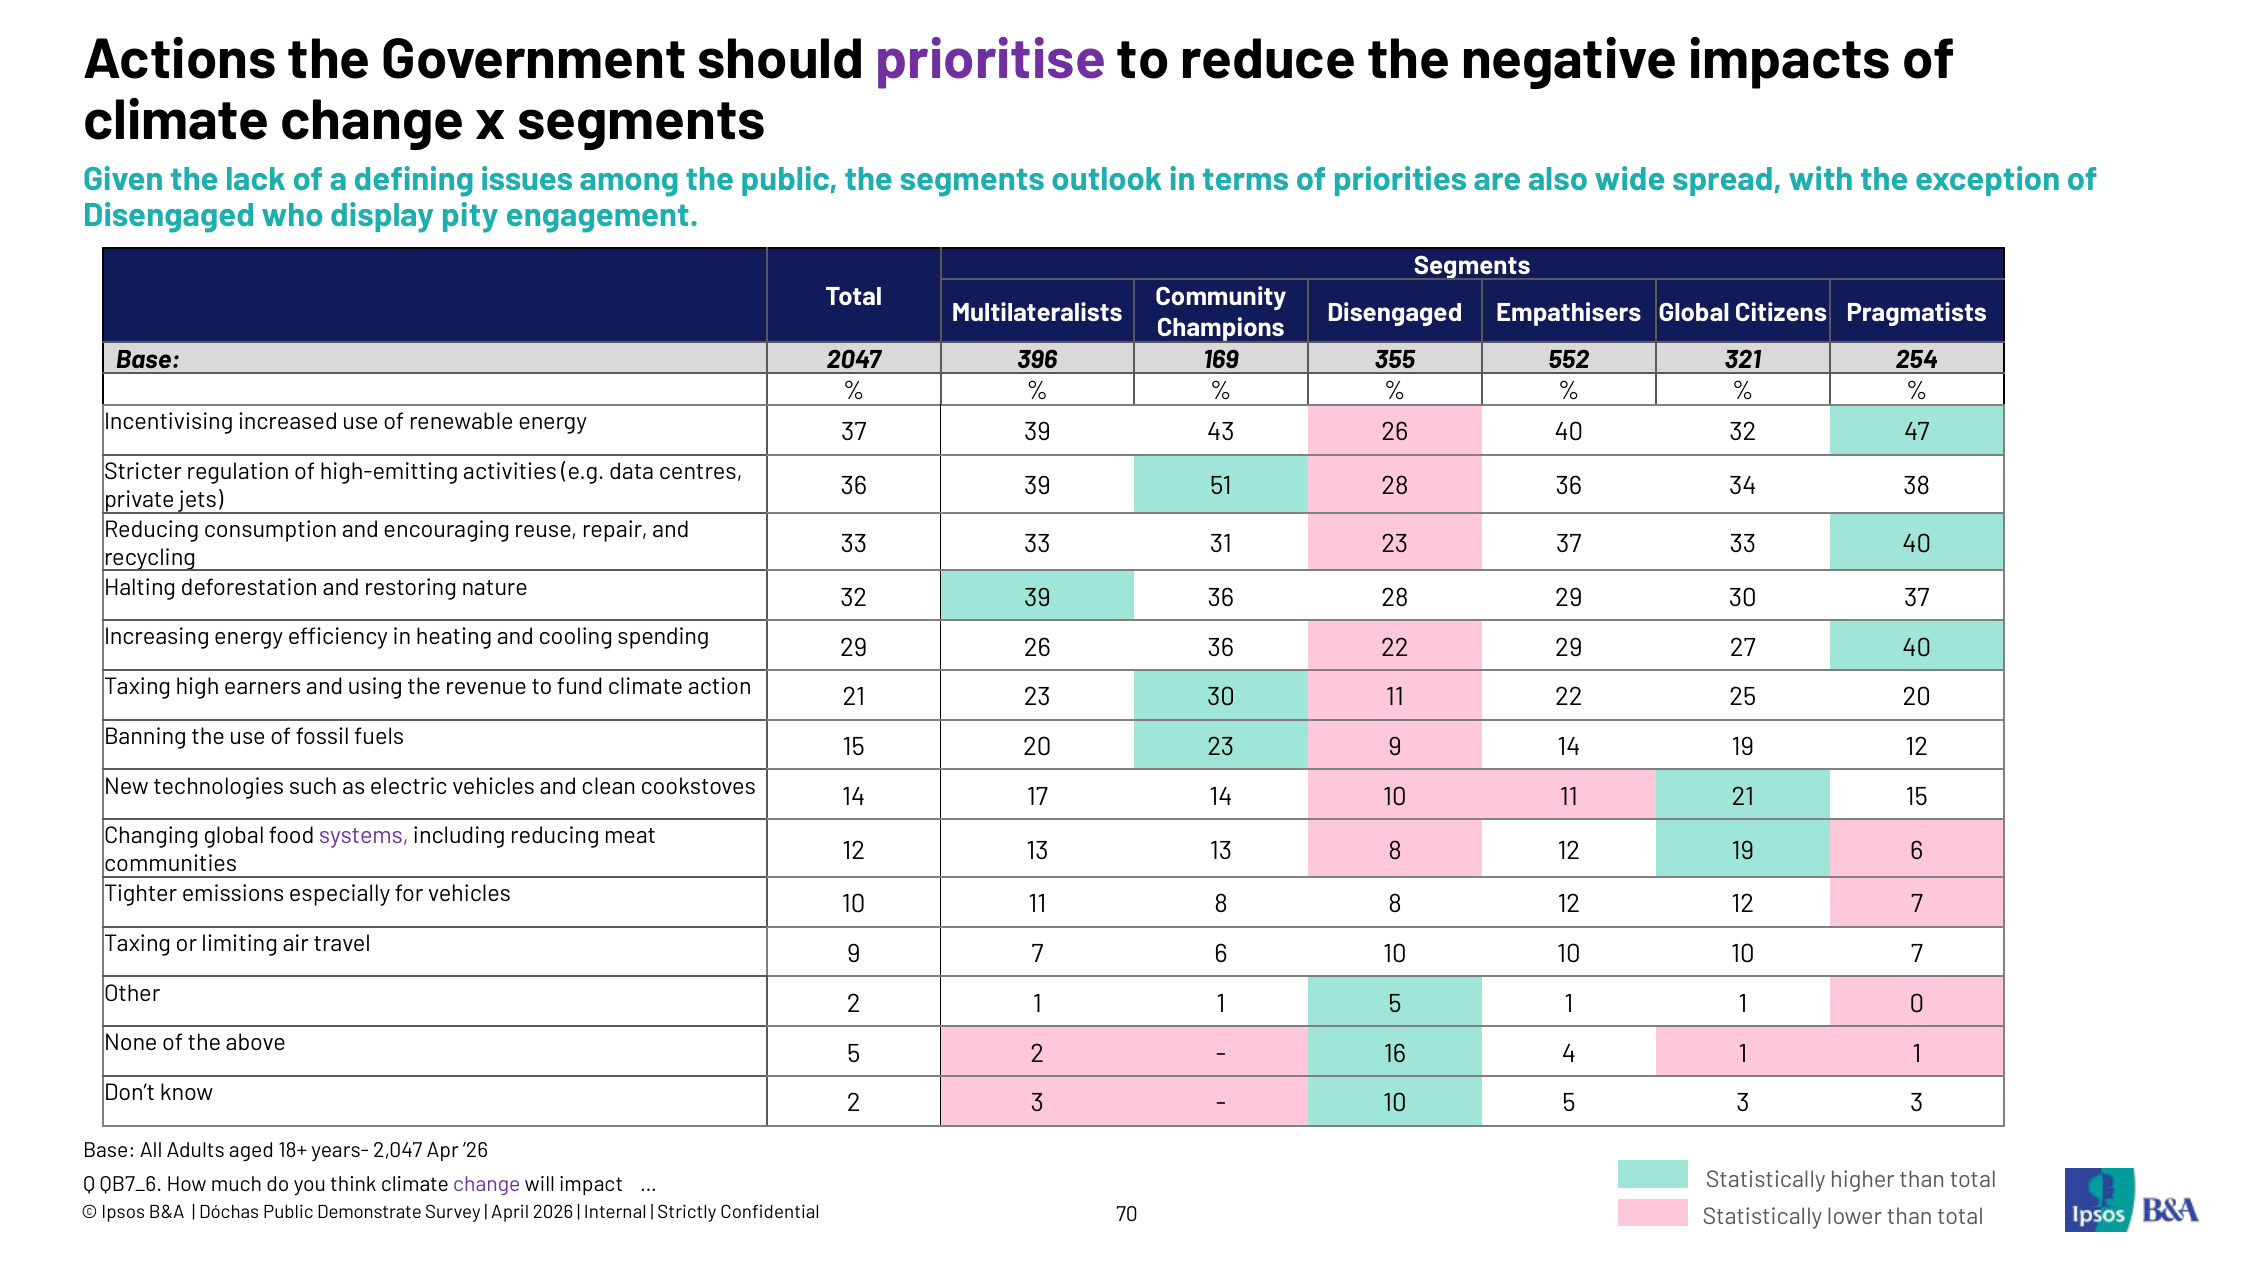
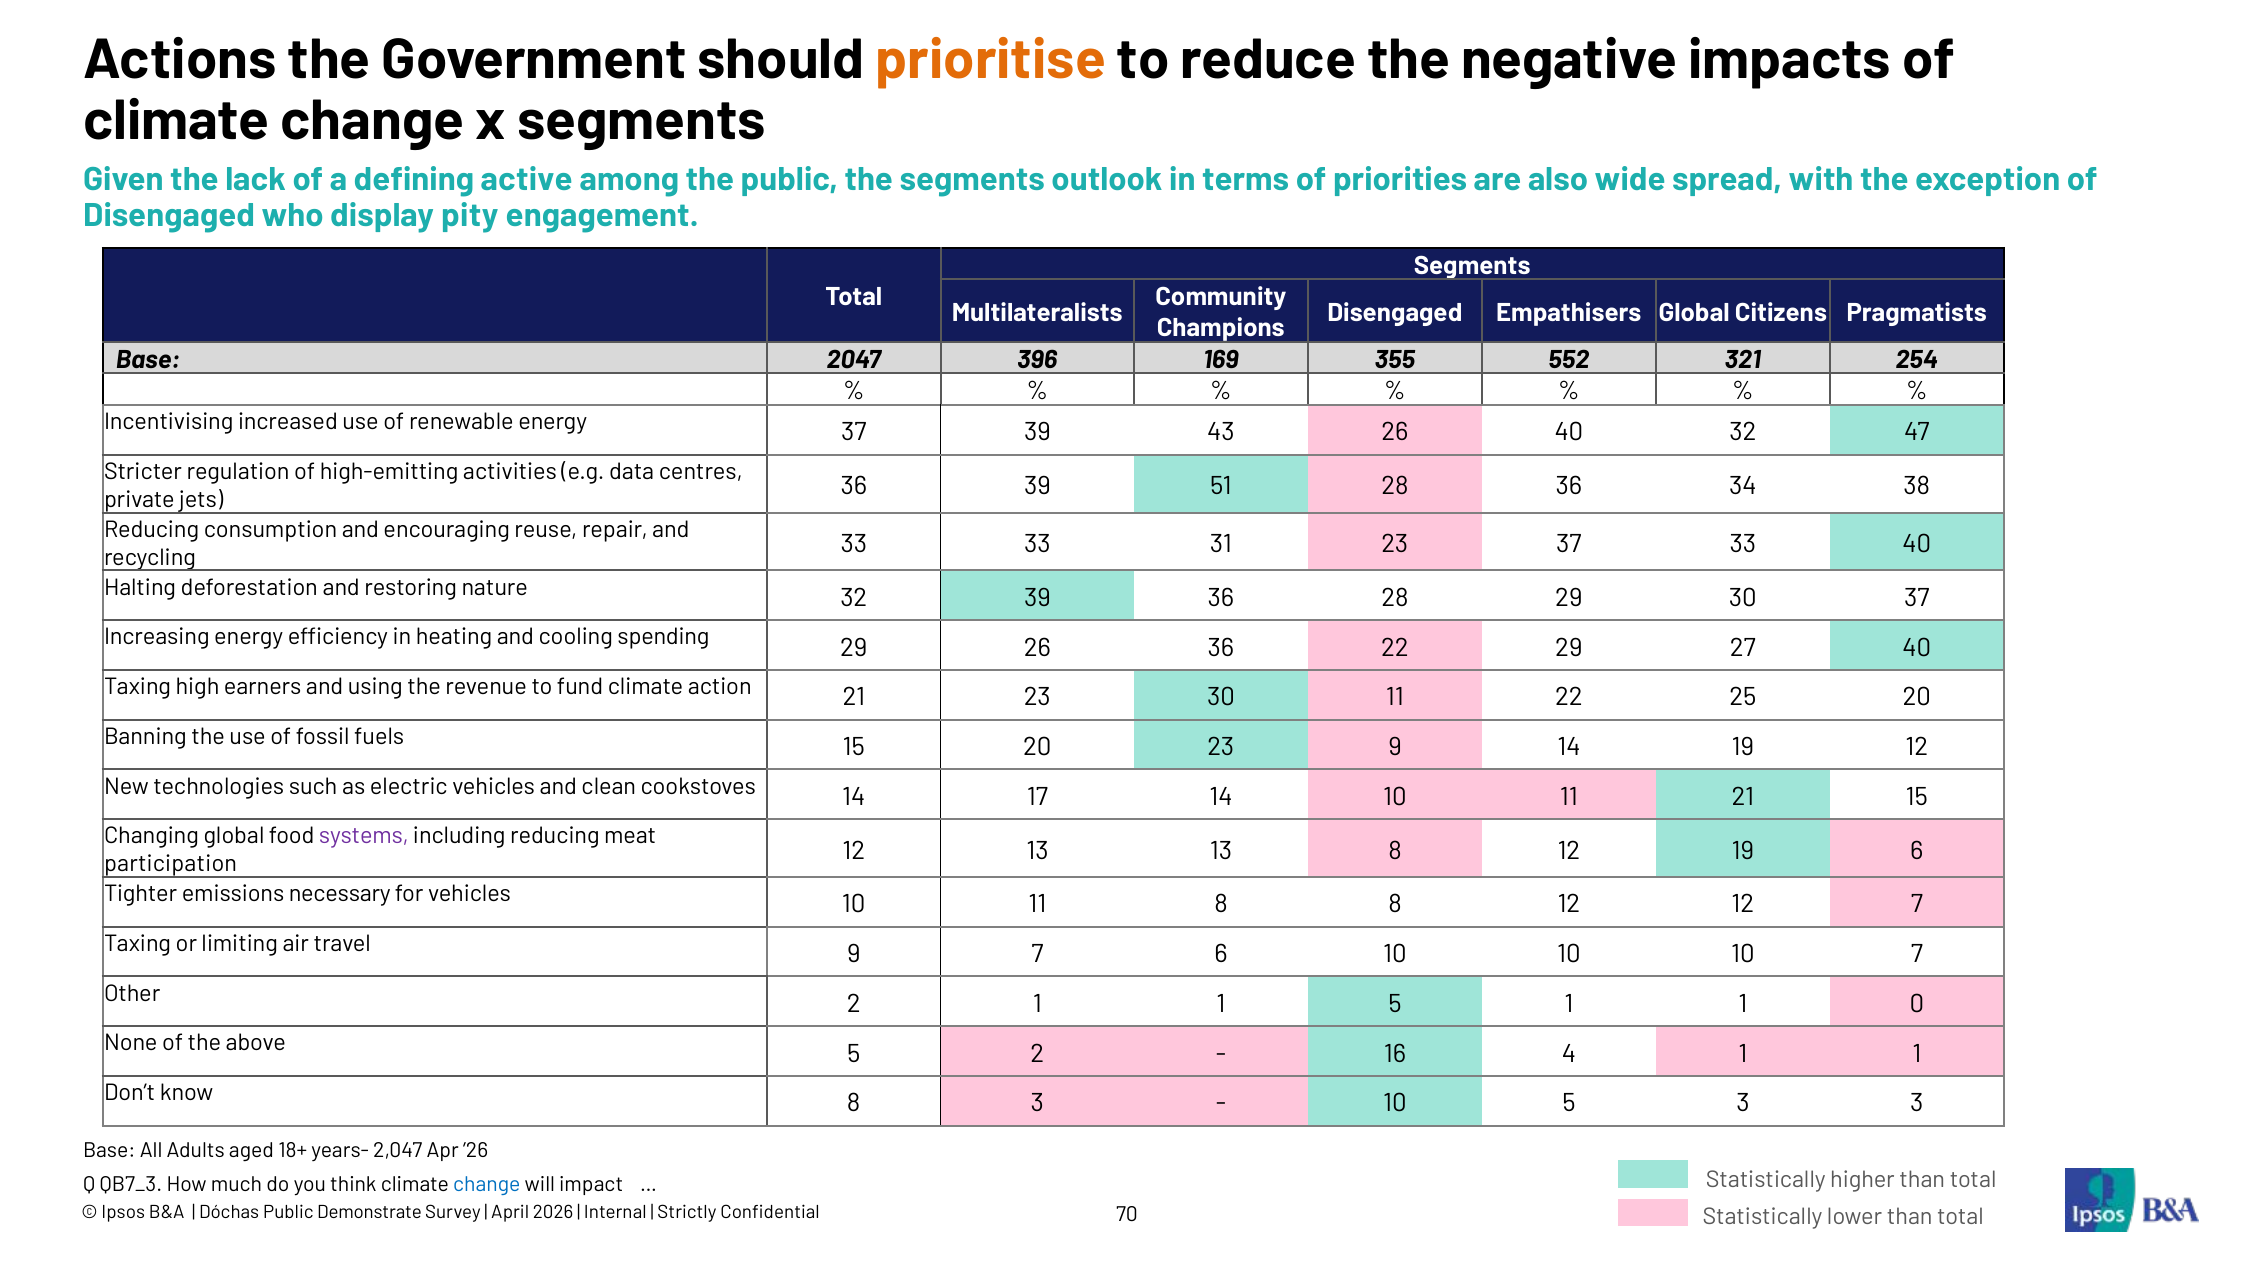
prioritise colour: purple -> orange
issues: issues -> active
communities: communities -> participation
especially: especially -> necessary
know 2: 2 -> 8
QB7_6: QB7_6 -> QB7_3
change at (487, 1184) colour: purple -> blue
